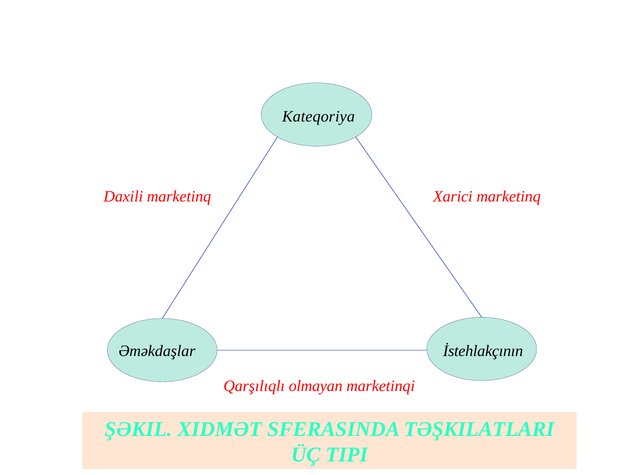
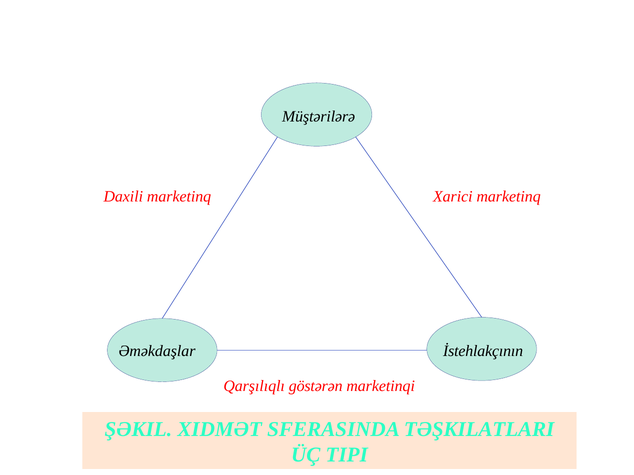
Kateqoriya: Kateqoriya -> Müştərilərə
olmayan: olmayan -> göstərən
